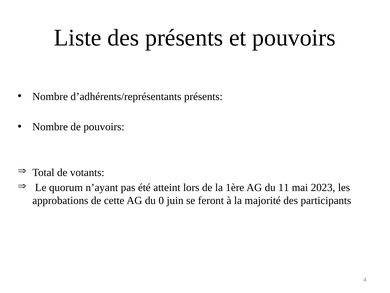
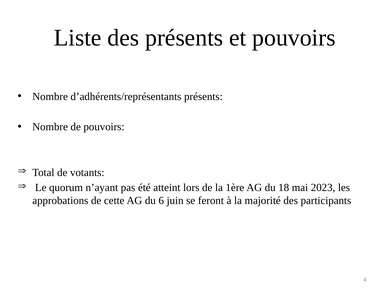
11: 11 -> 18
0: 0 -> 6
